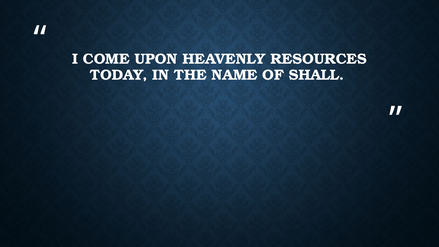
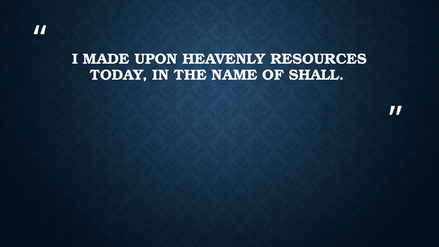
COME: COME -> MADE
